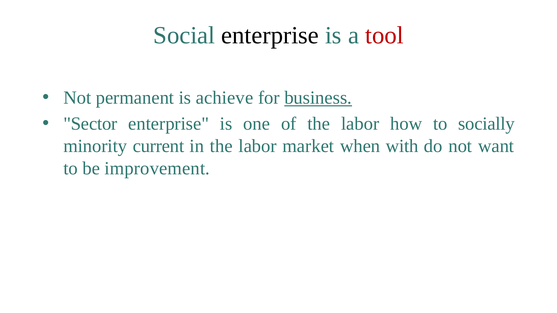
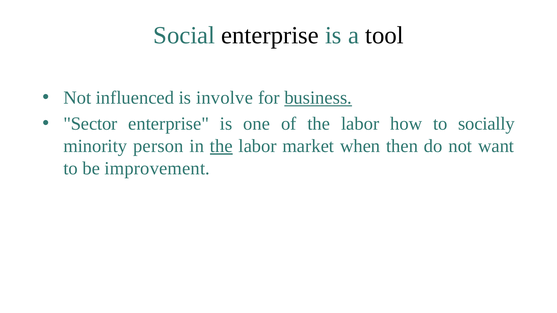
tool colour: red -> black
permanent: permanent -> influenced
achieve: achieve -> involve
current: current -> person
the at (221, 146) underline: none -> present
with: with -> then
